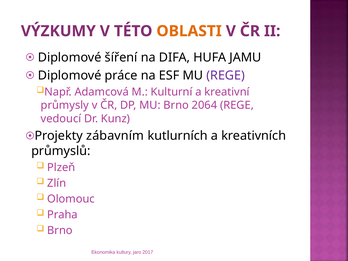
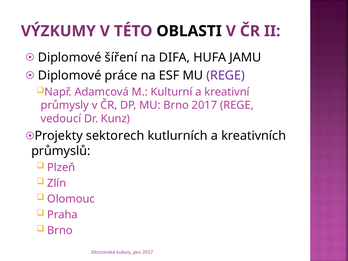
OBLASTI colour: orange -> black
Brno 2064: 2064 -> 2017
zábavním: zábavním -> sektorech
